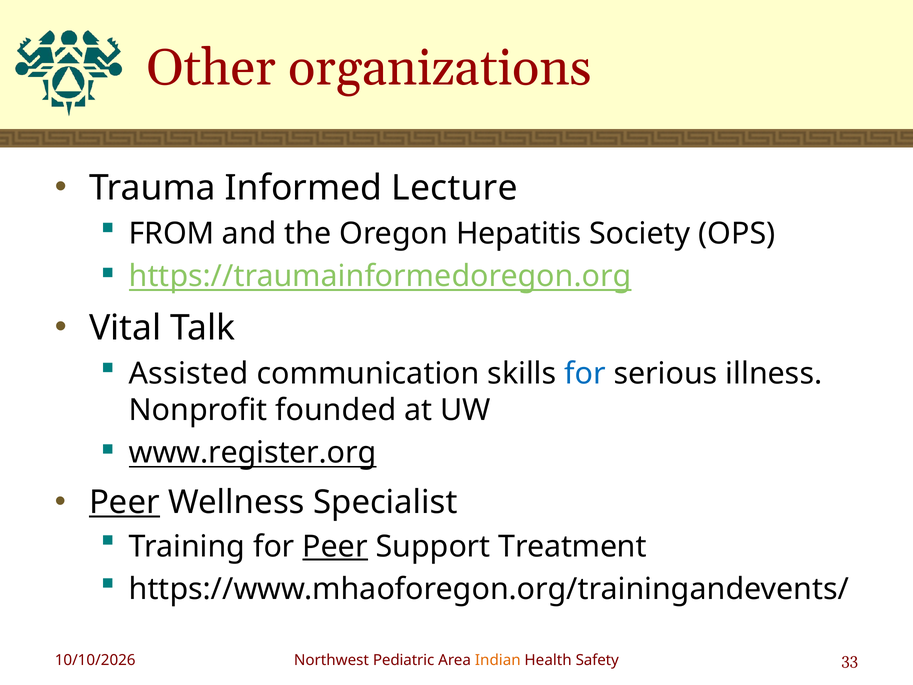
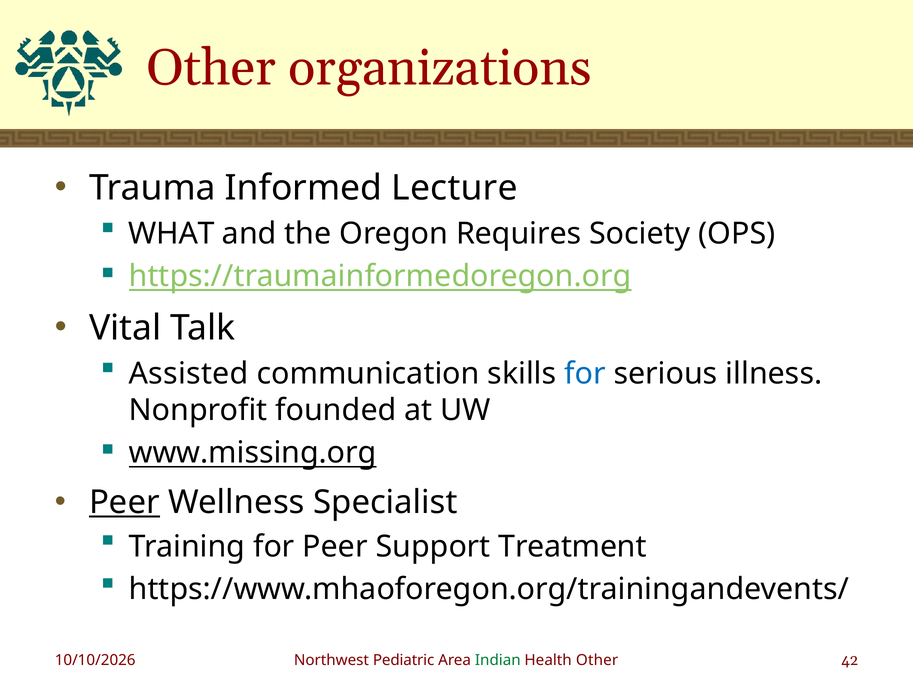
FROM: FROM -> WHAT
Hepatitis: Hepatitis -> Requires
www.register.org: www.register.org -> www.missing.org
Peer at (335, 546) underline: present -> none
Indian colour: orange -> green
Health Safety: Safety -> Other
33: 33 -> 42
